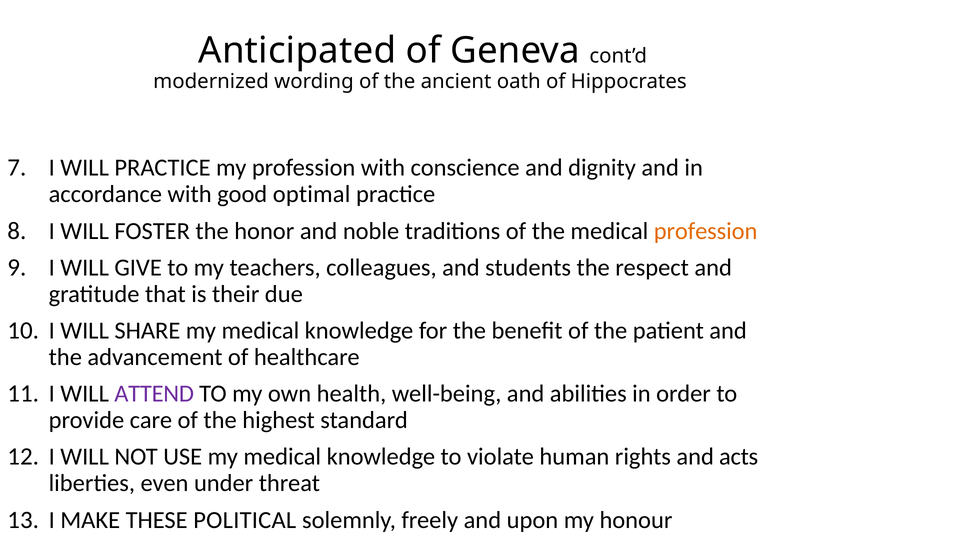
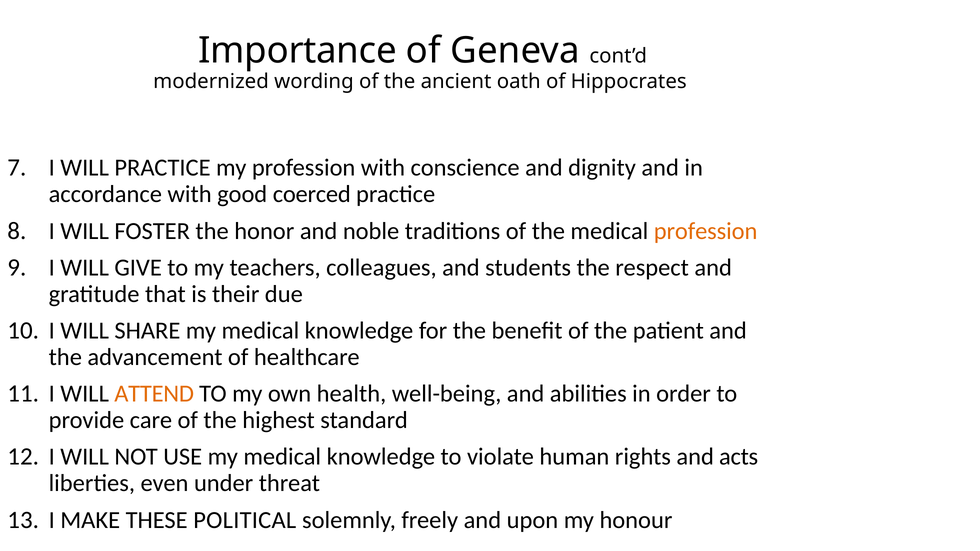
Anticipated: Anticipated -> Importance
optimal: optimal -> coerced
ATTEND colour: purple -> orange
